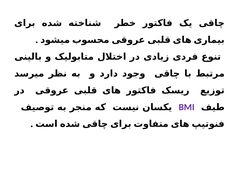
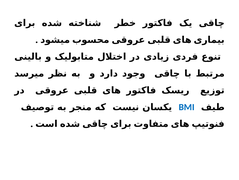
BMI colour: purple -> blue
